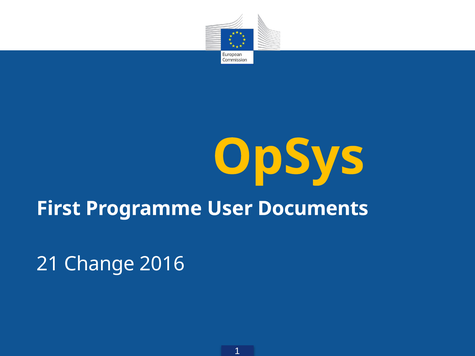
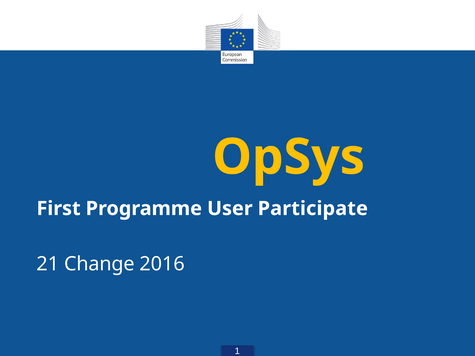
Documents: Documents -> Participate
